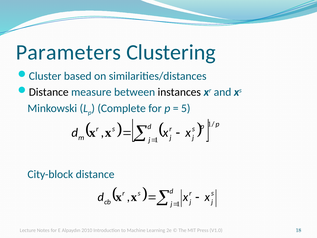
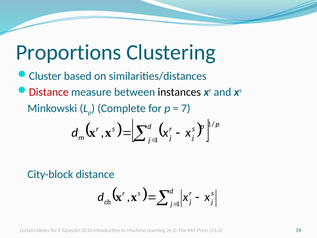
Parameters: Parameters -> Proportions
Distance at (49, 92) colour: black -> red
5: 5 -> 7
